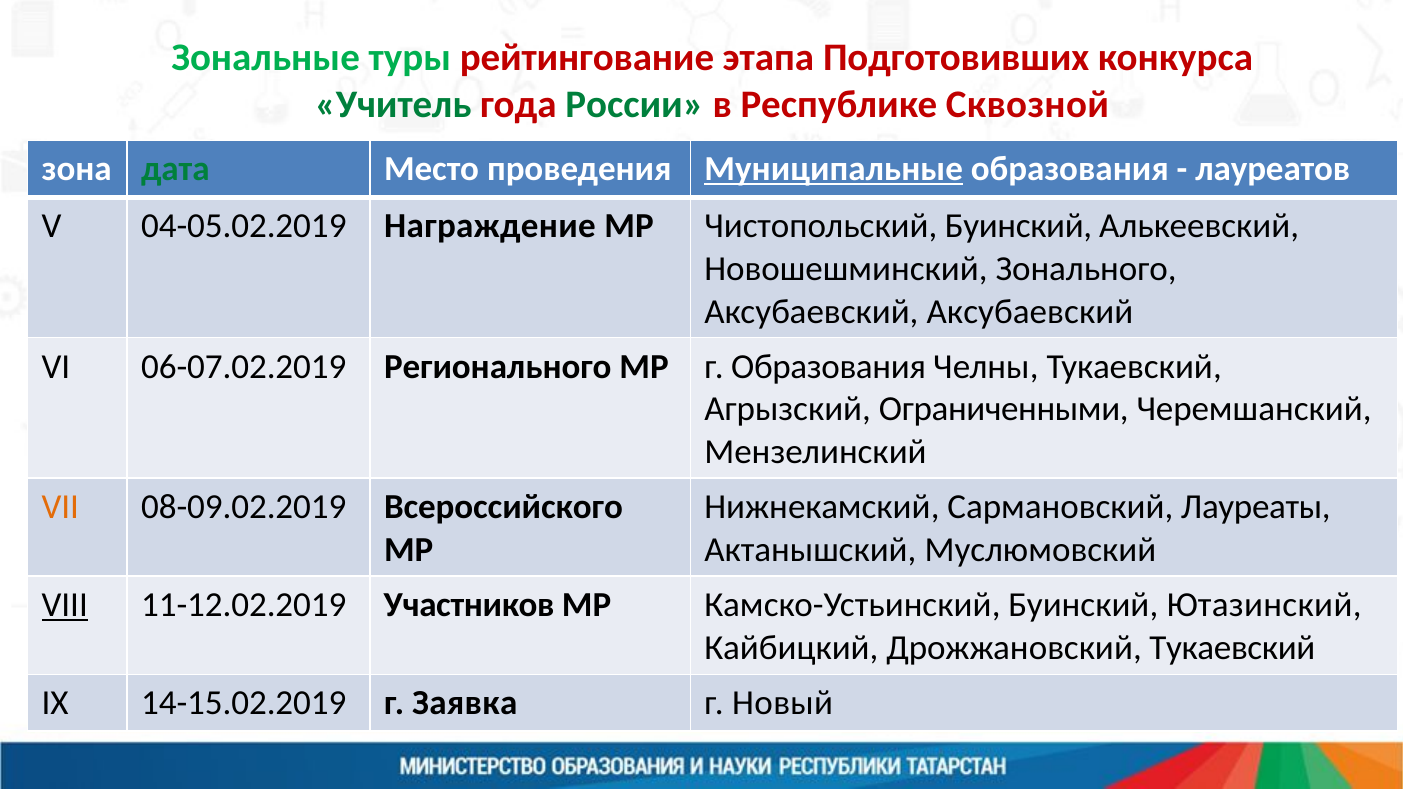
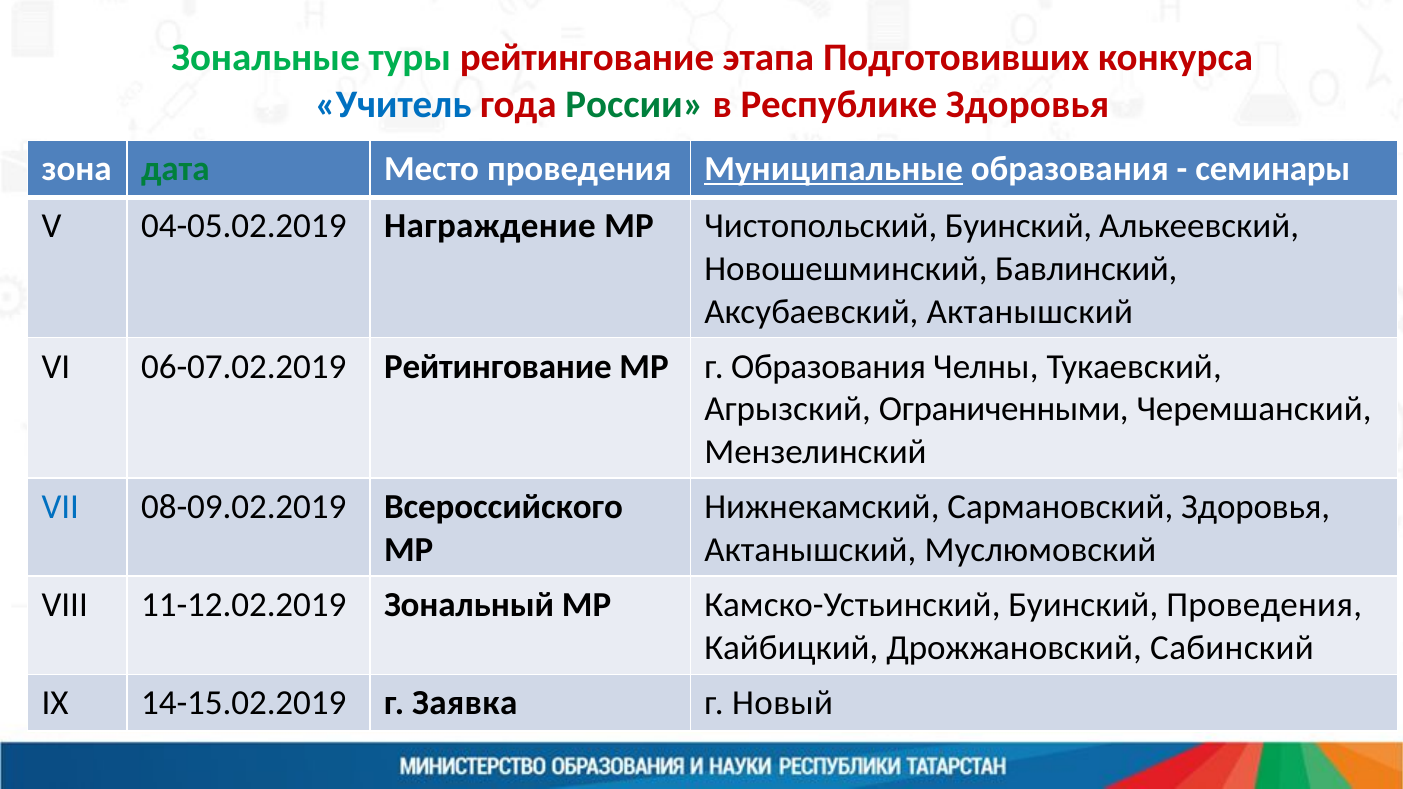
Учитель colour: green -> blue
Республике Сквозной: Сквозной -> Здоровья
лауреатов: лауреатов -> семинары
Зонального: Зонального -> Бавлинский
Аксубаевский Аксубаевский: Аксубаевский -> Актанышский
06-07.02.2019 Регионального: Регионального -> Рейтингование
VII colour: orange -> blue
Сармановский Лауреаты: Лауреаты -> Здоровья
VIII underline: present -> none
Участников: Участников -> Зональный
Буинский Ютазинский: Ютазинский -> Проведения
Дрожжановский Тукаевский: Тукаевский -> Сабинский
